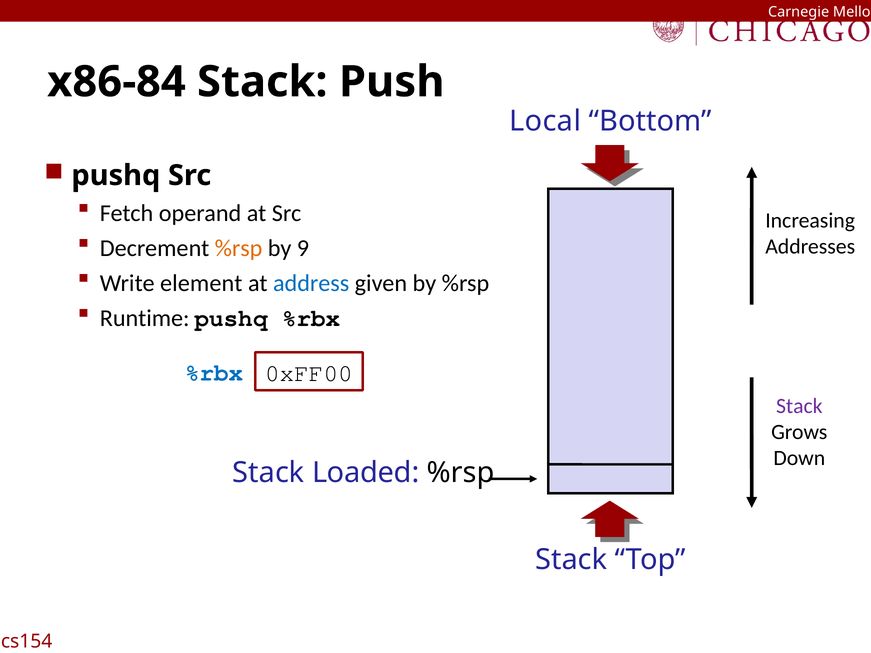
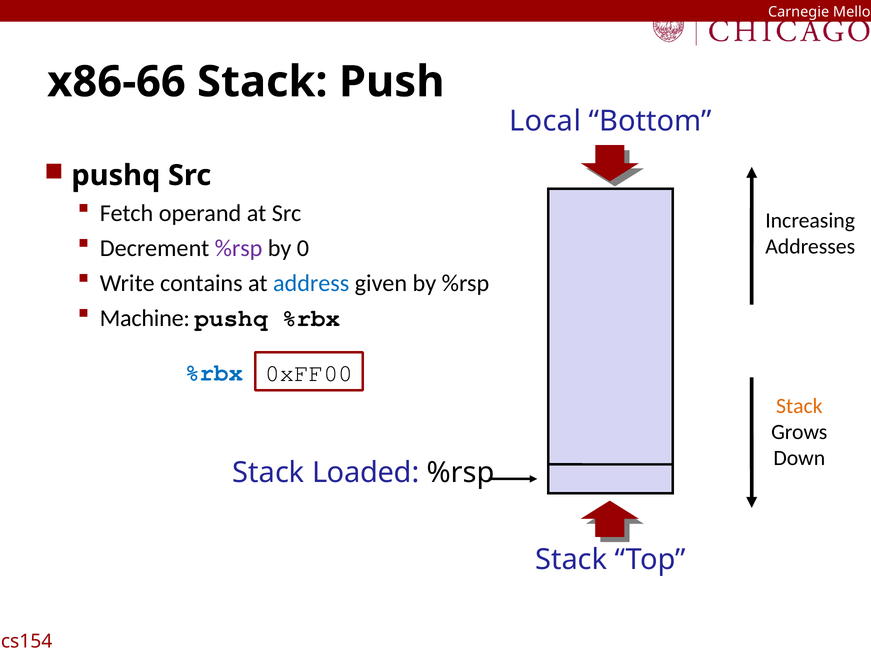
x86-84: x86-84 -> x86-66
%rsp at (239, 248) colour: orange -> purple
9: 9 -> 0
element: element -> contains
Runtime: Runtime -> Machine
Stack at (799, 406) colour: purple -> orange
